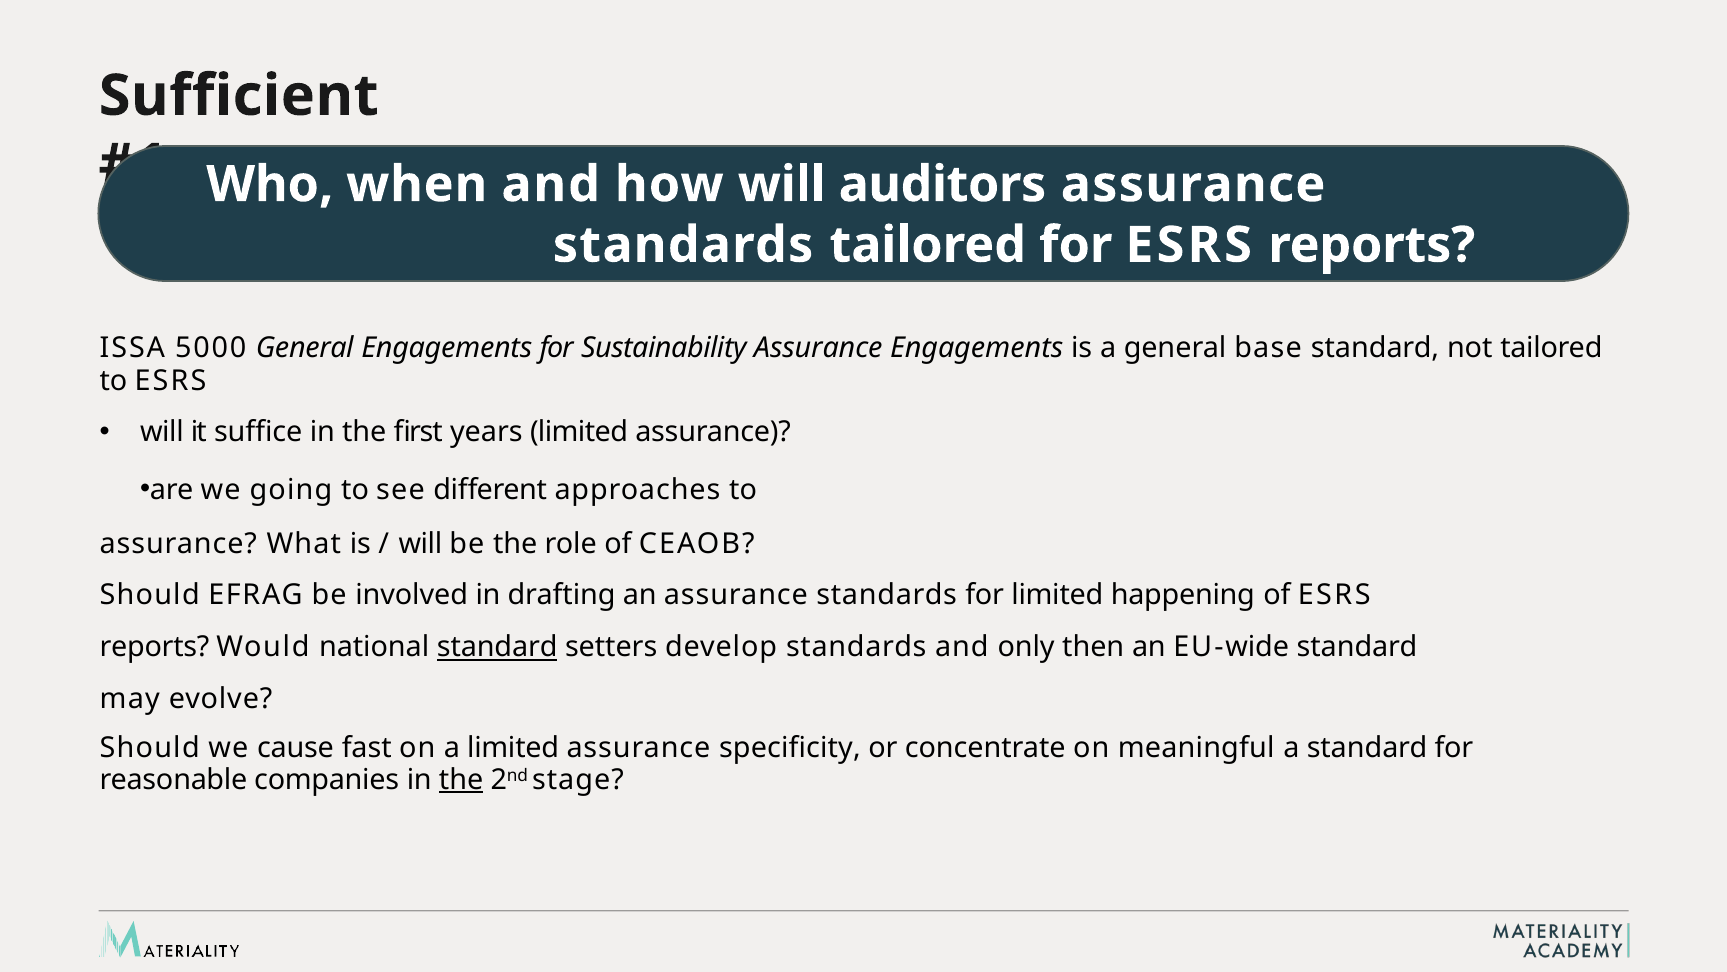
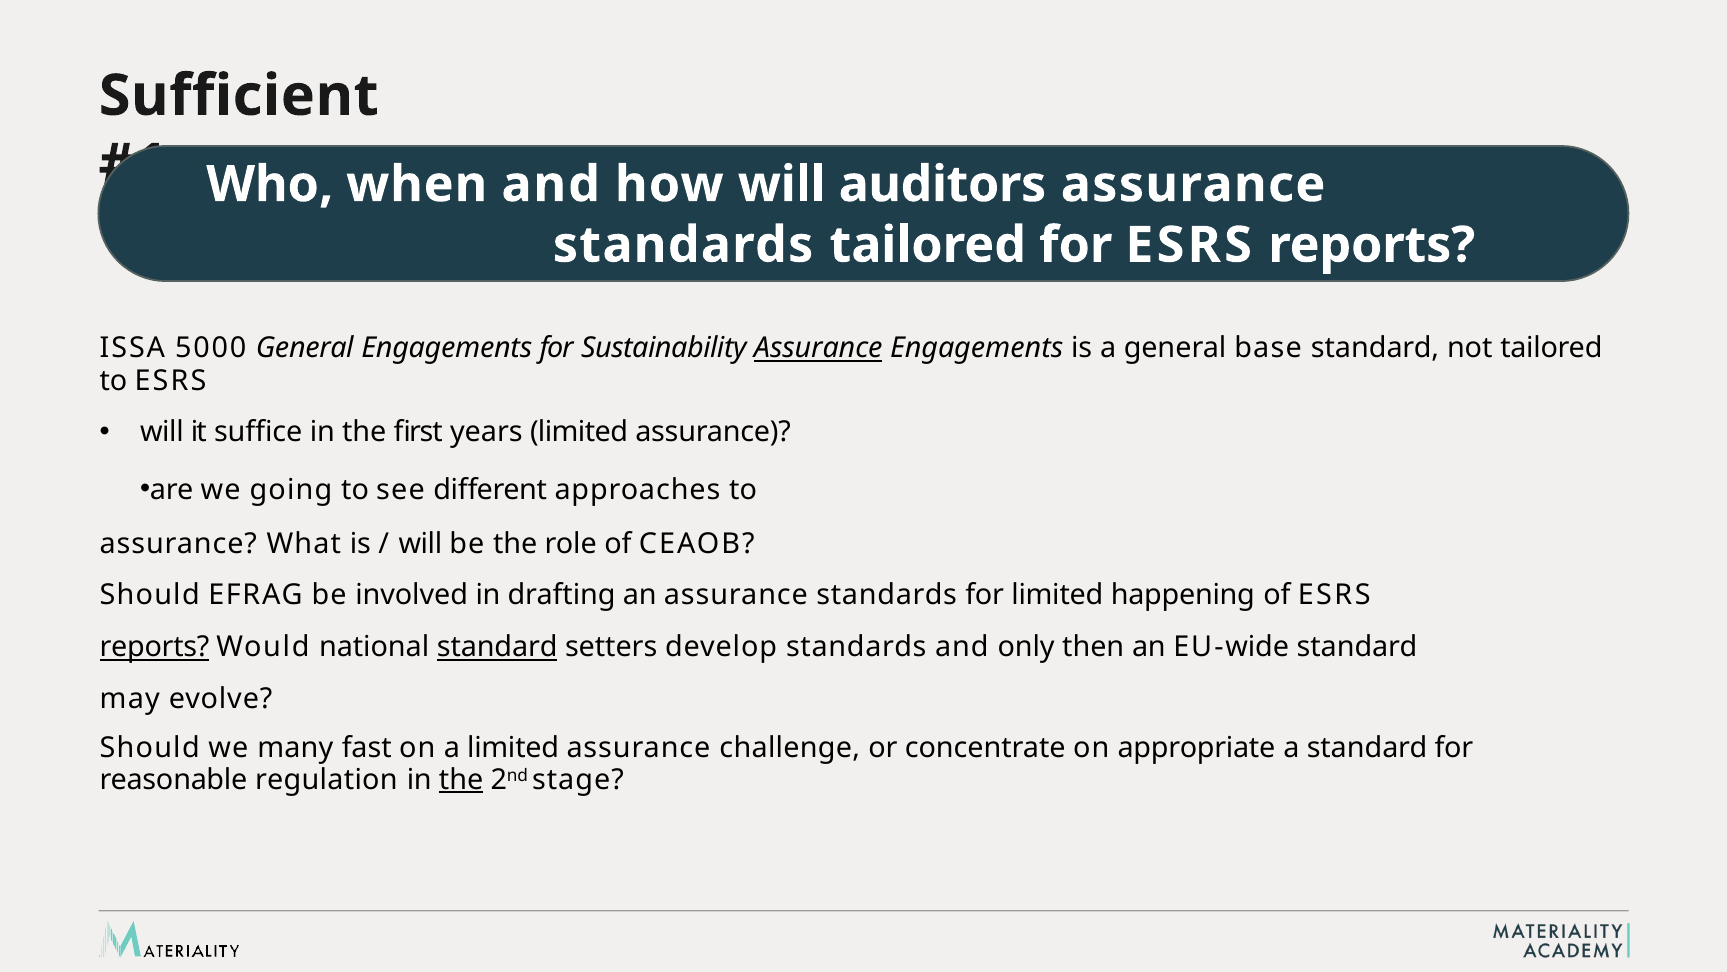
Assurance at (818, 348) underline: none -> present
reports at (154, 647) underline: none -> present
cause: cause -> many
specificity: specificity -> challenge
meaningful: meaningful -> appropriate
companies: companies -> regulation
